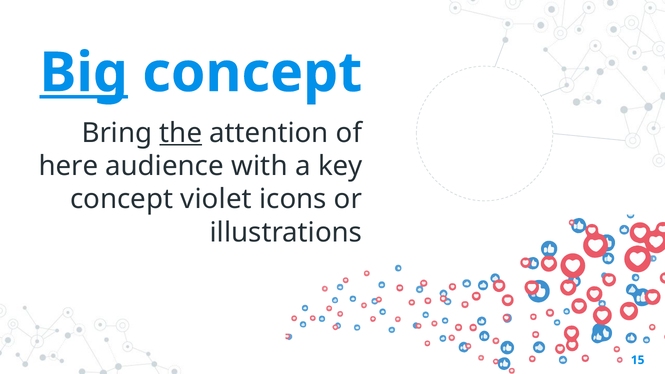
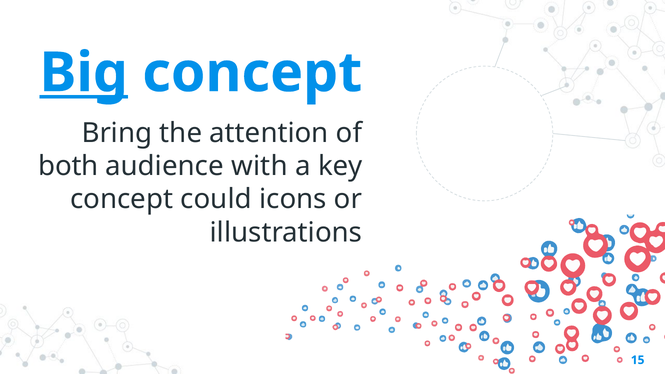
the underline: present -> none
here: here -> both
violet: violet -> could
